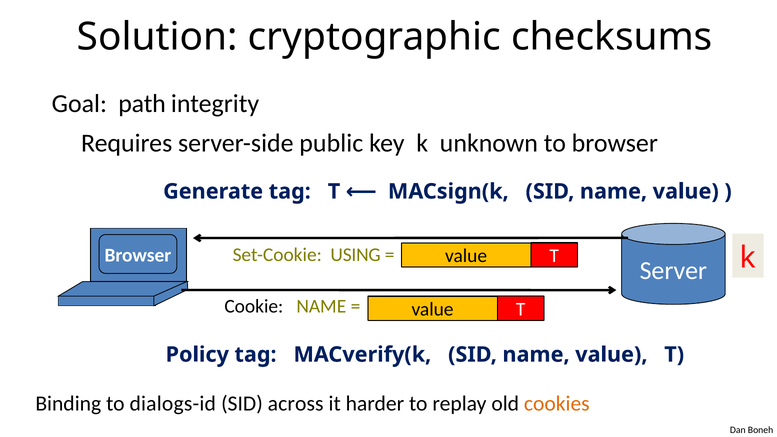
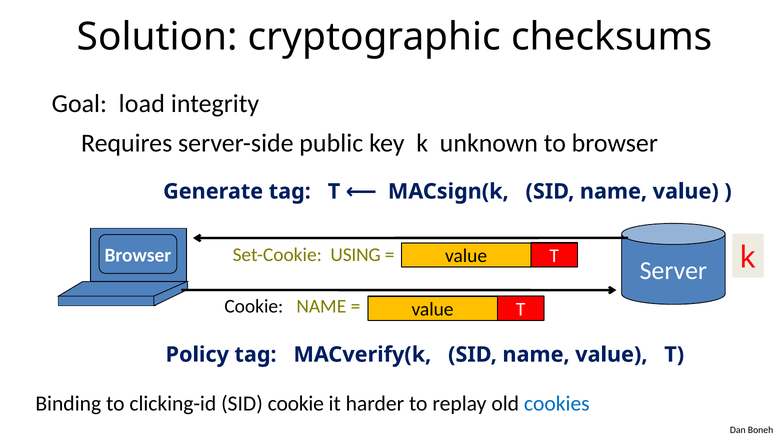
path: path -> load
dialogs-id: dialogs-id -> clicking-id
SID across: across -> cookie
cookies colour: orange -> blue
